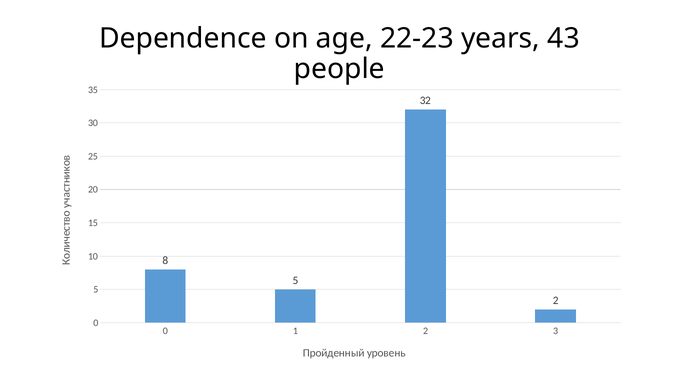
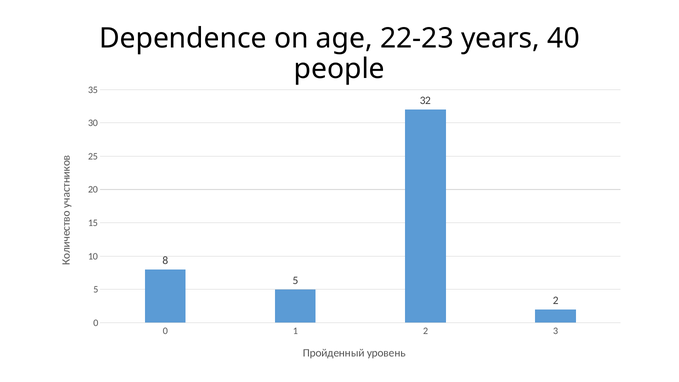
43: 43 -> 40
